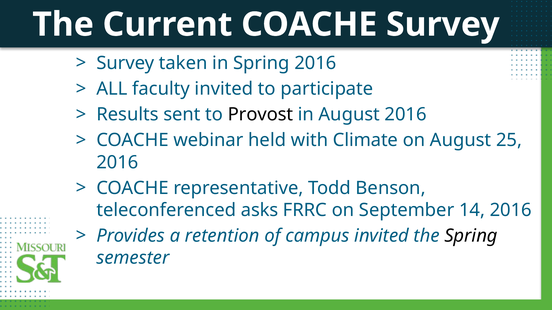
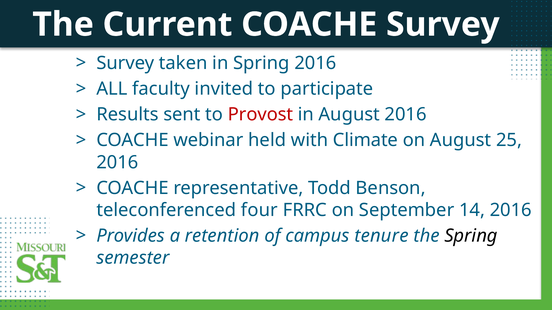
Provost colour: black -> red
asks: asks -> four
campus invited: invited -> tenure
